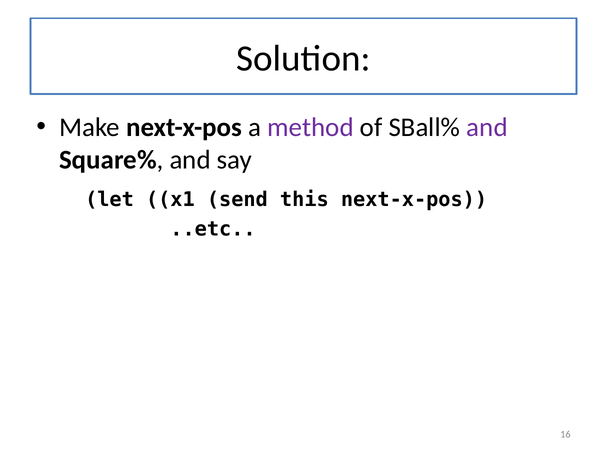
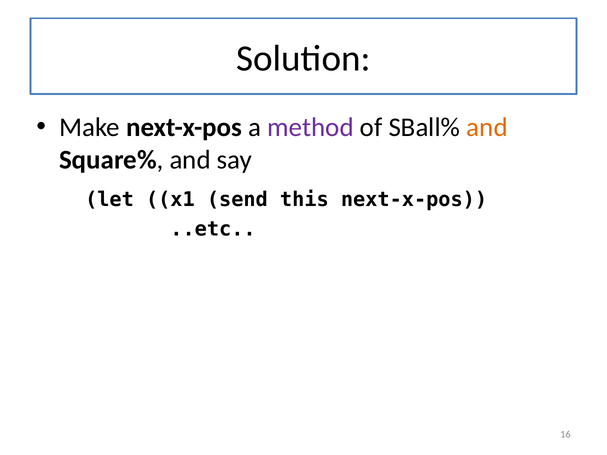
and at (487, 127) colour: purple -> orange
